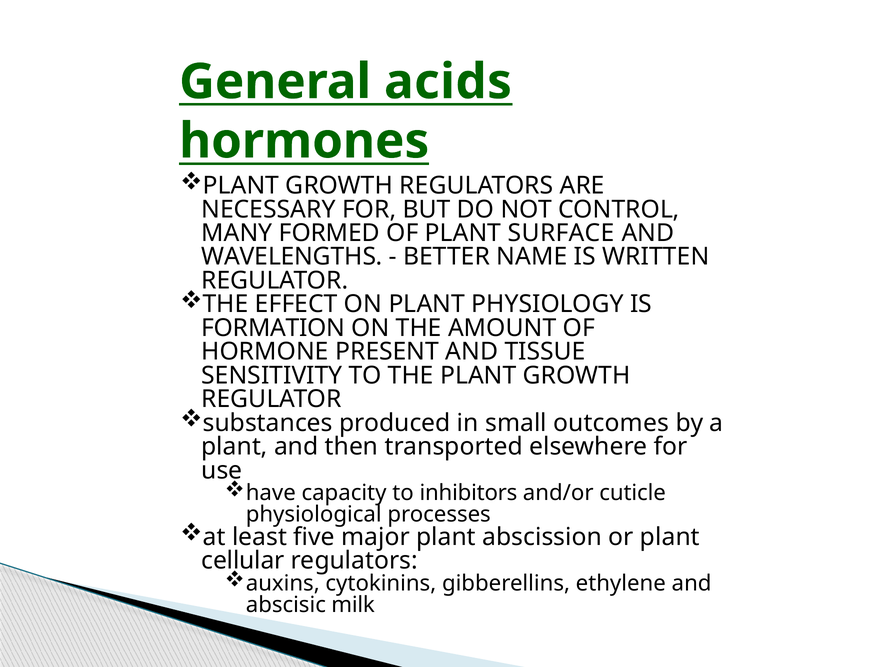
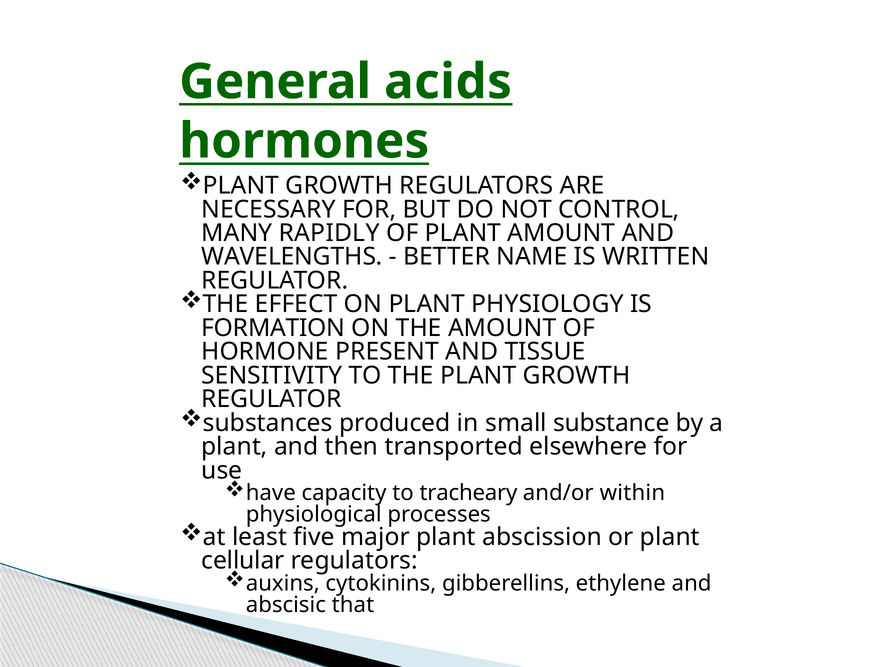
FORMED: FORMED -> RAPIDLY
PLANT SURFACE: SURFACE -> AMOUNT
outcomes: outcomes -> substance
inhibitors: inhibitors -> tracheary
cuticle: cuticle -> within
milk: milk -> that
